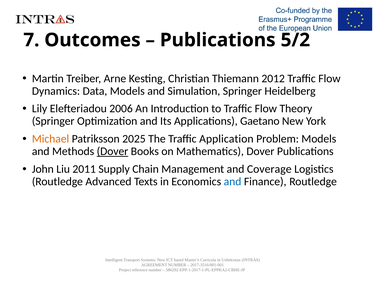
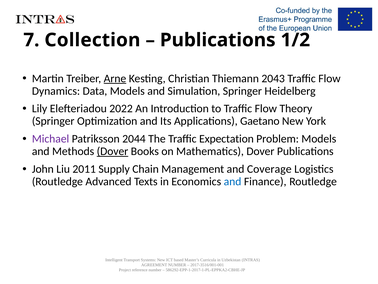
Outcomes: Outcomes -> Collection
5/2: 5/2 -> 1/2
Arne underline: none -> present
2012: 2012 -> 2043
2006: 2006 -> 2022
Michael colour: orange -> purple
2025: 2025 -> 2044
Application: Application -> Expectation
